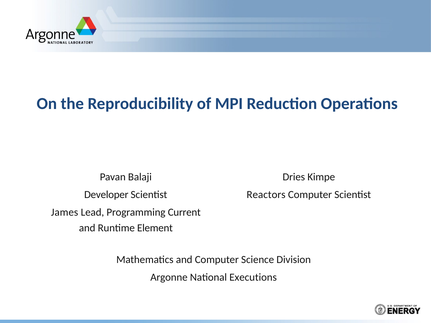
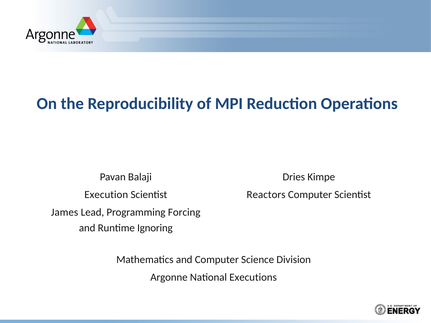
Developer: Developer -> Execution
Current: Current -> Forcing
Element: Element -> Ignoring
